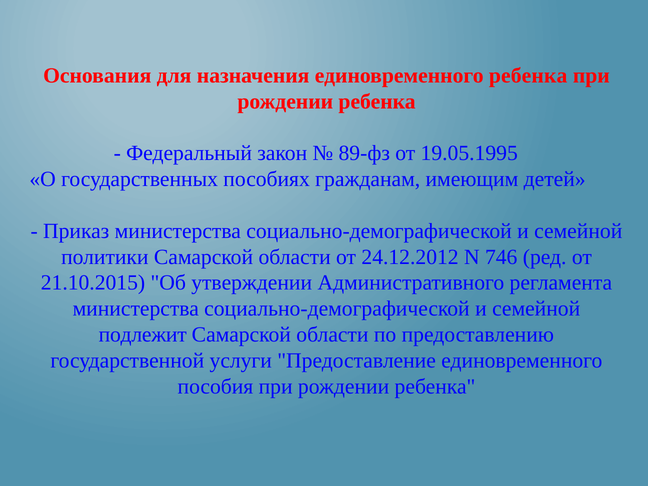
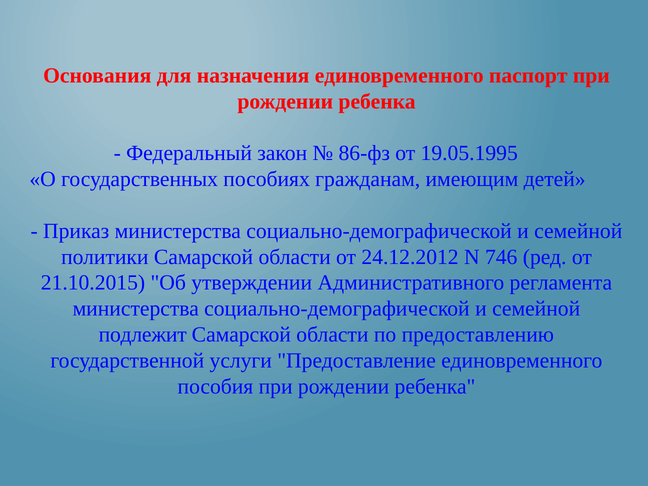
единовременного ребенка: ребенка -> паспорт
89-фз: 89-фз -> 86-фз
